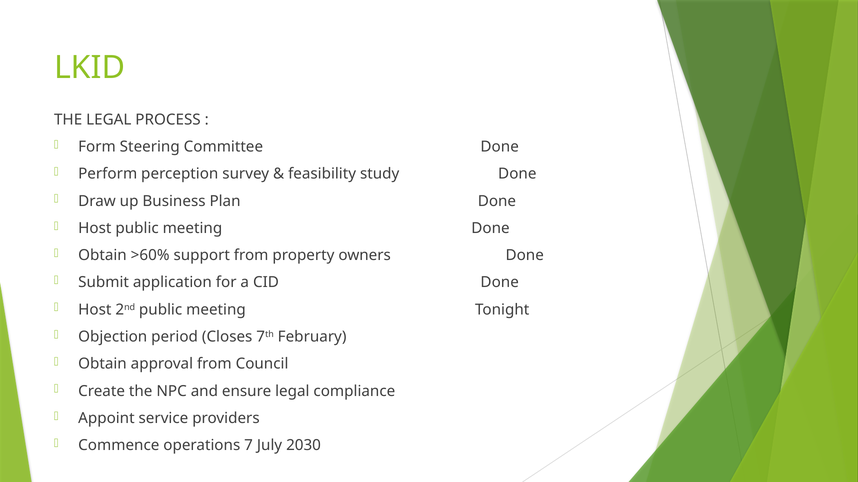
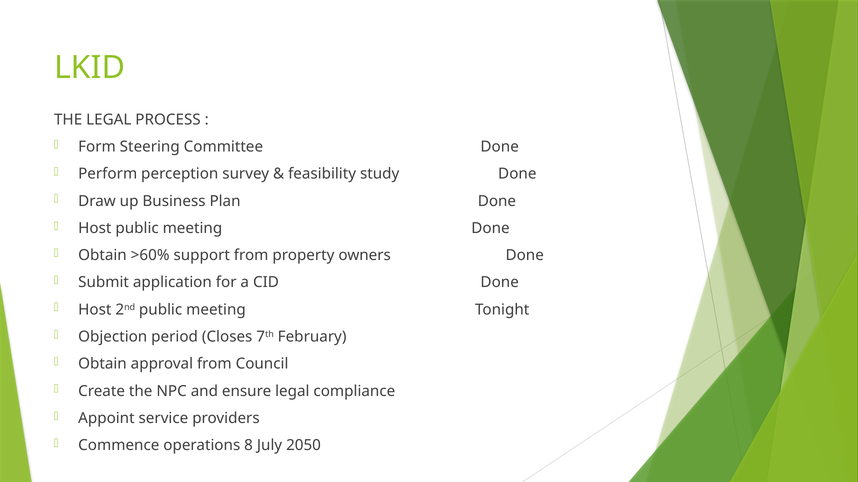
7: 7 -> 8
2030: 2030 -> 2050
